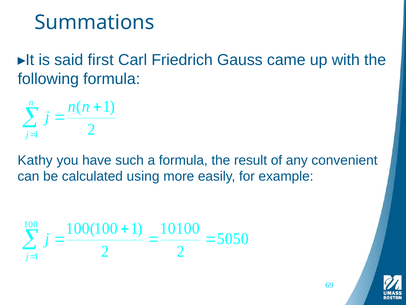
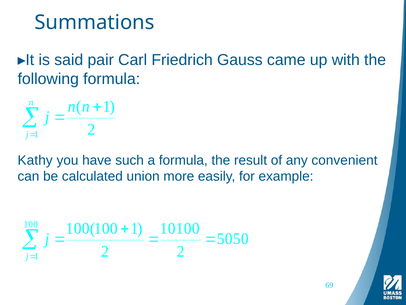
first: first -> pair
using: using -> union
